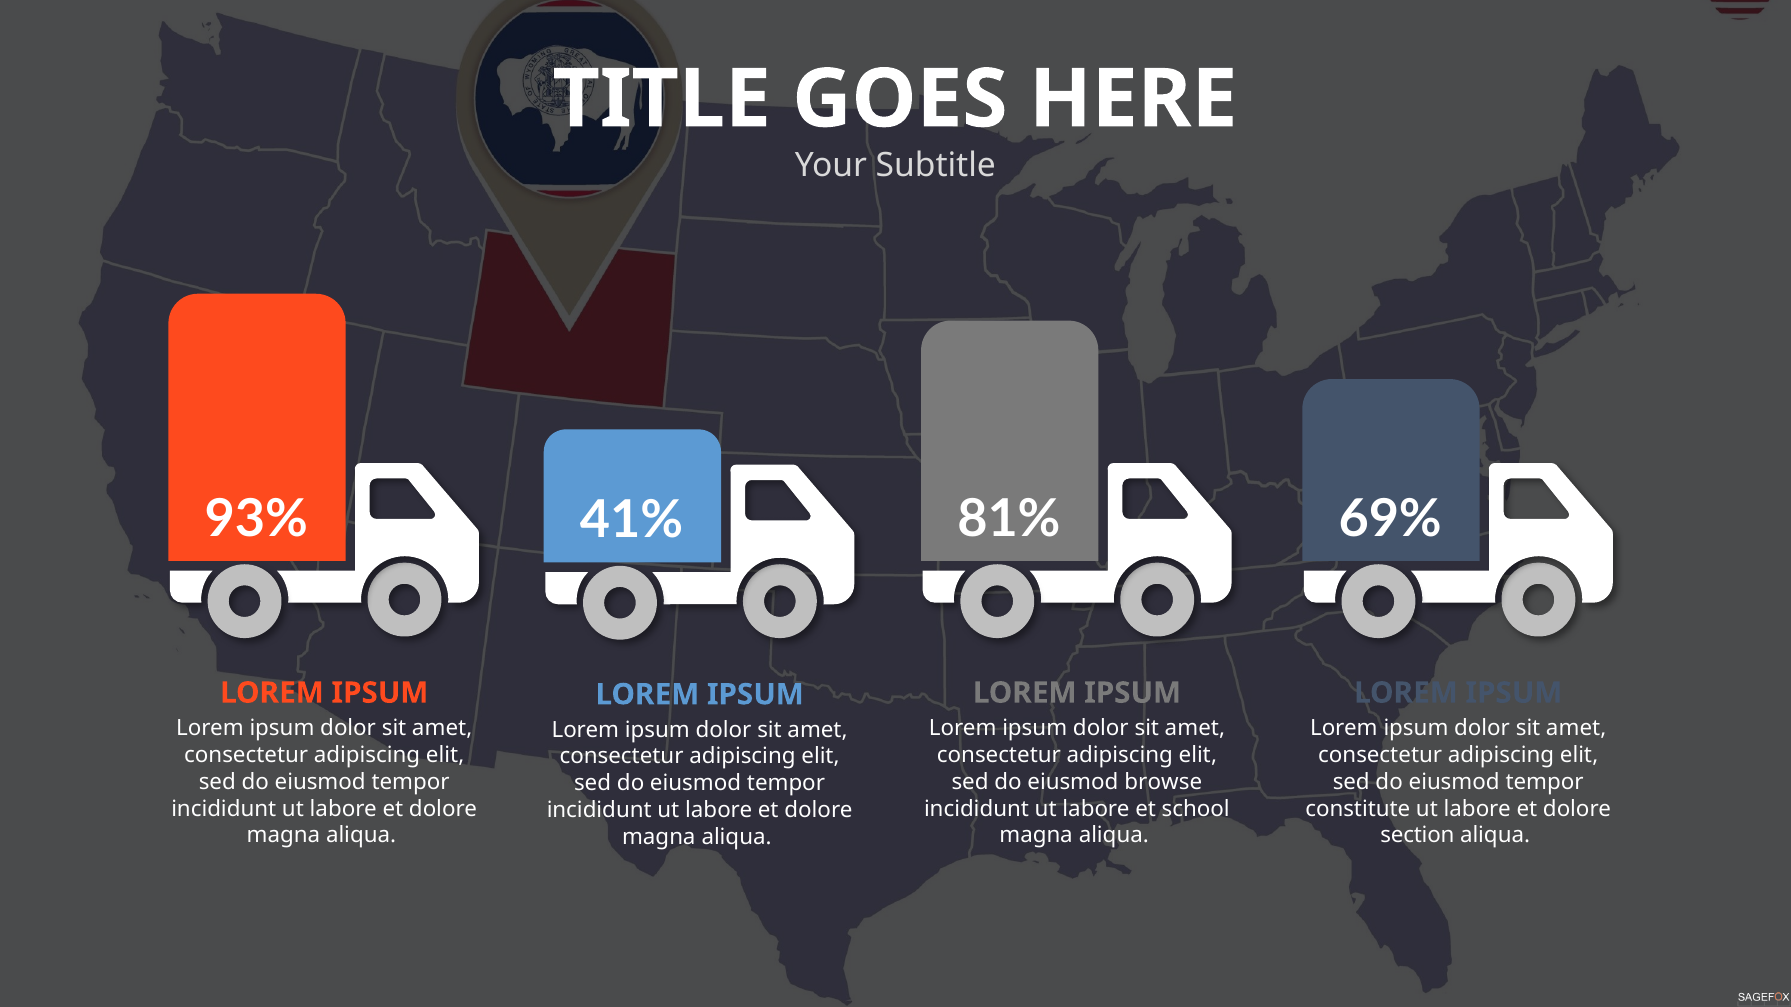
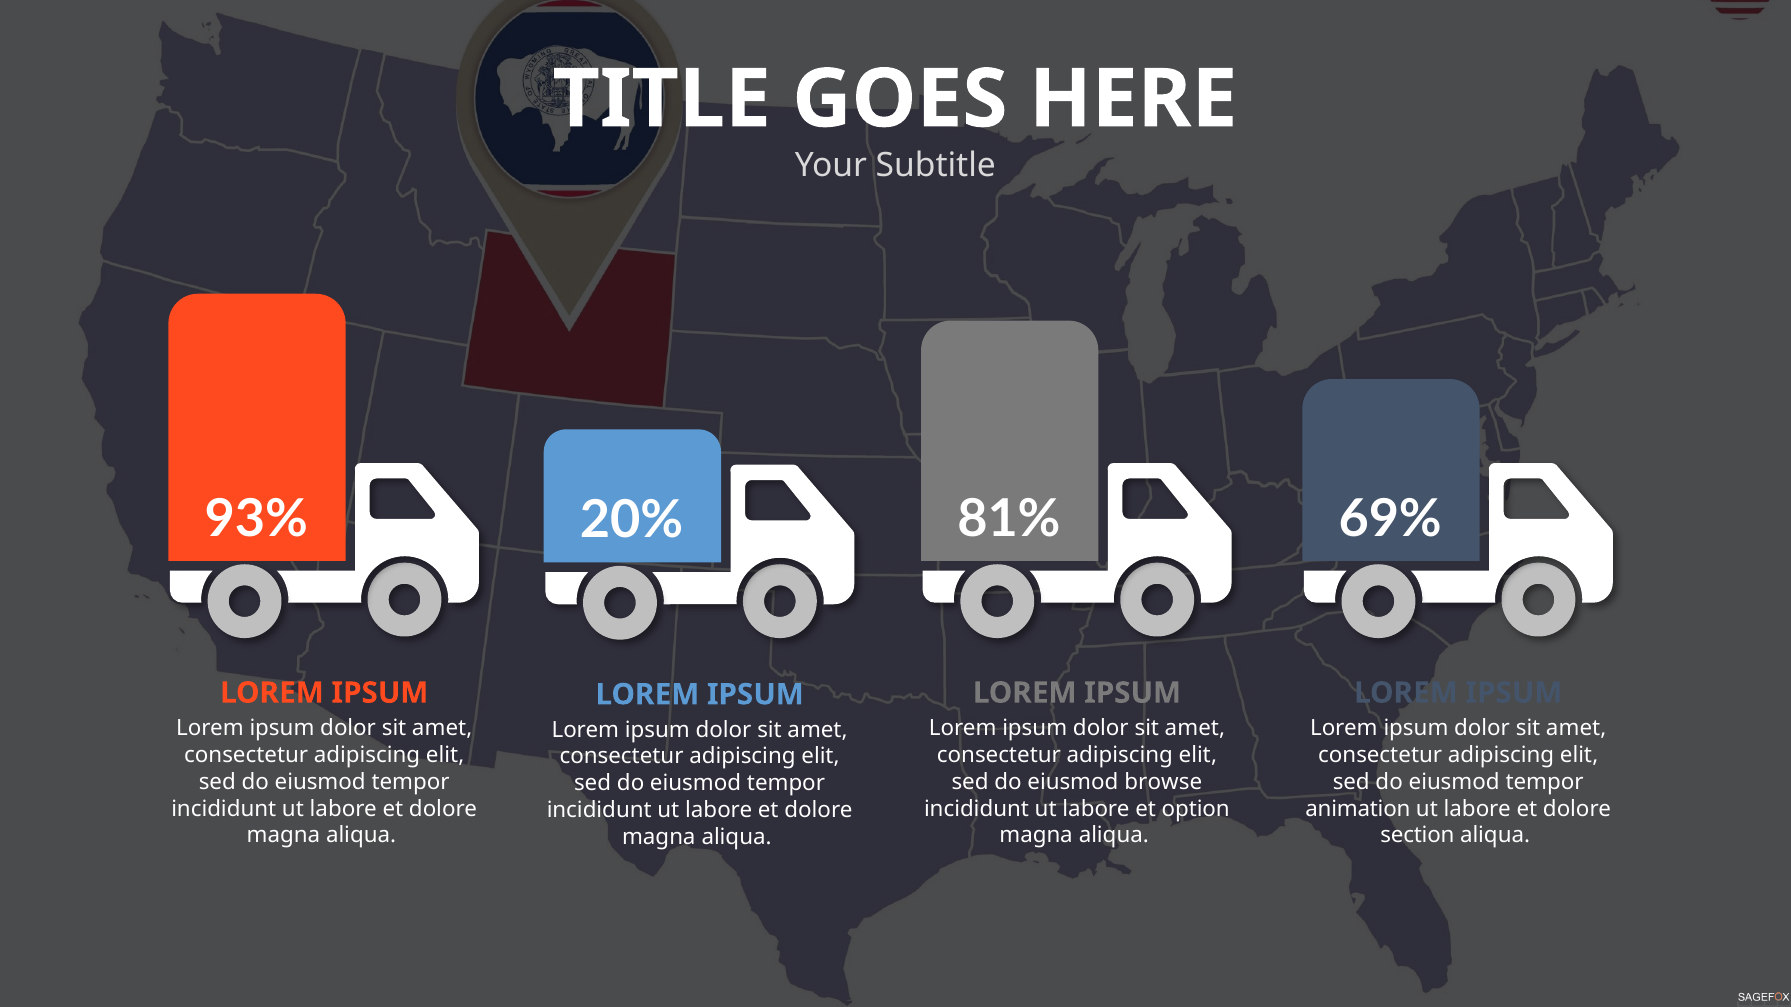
41%: 41% -> 20%
school: school -> option
constitute: constitute -> animation
